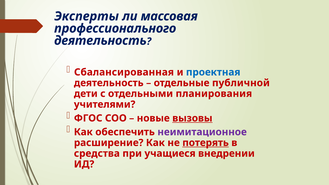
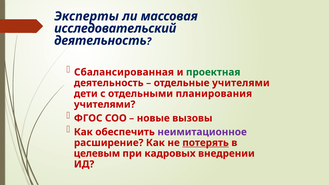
профессионального: профессионального -> исследовательский
проектная colour: blue -> green
отдельные публичной: публичной -> учителями
вызовы underline: present -> none
средства: средства -> целевым
учащиеся: учащиеся -> кадровых
